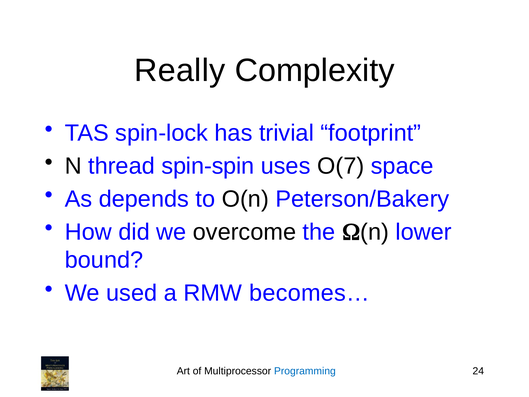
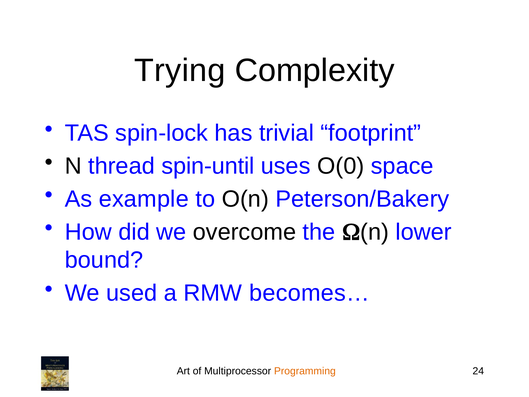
Really: Really -> Trying
spin-spin: spin-spin -> spin-until
O(7: O(7 -> O(0
depends: depends -> example
Programming colour: blue -> orange
